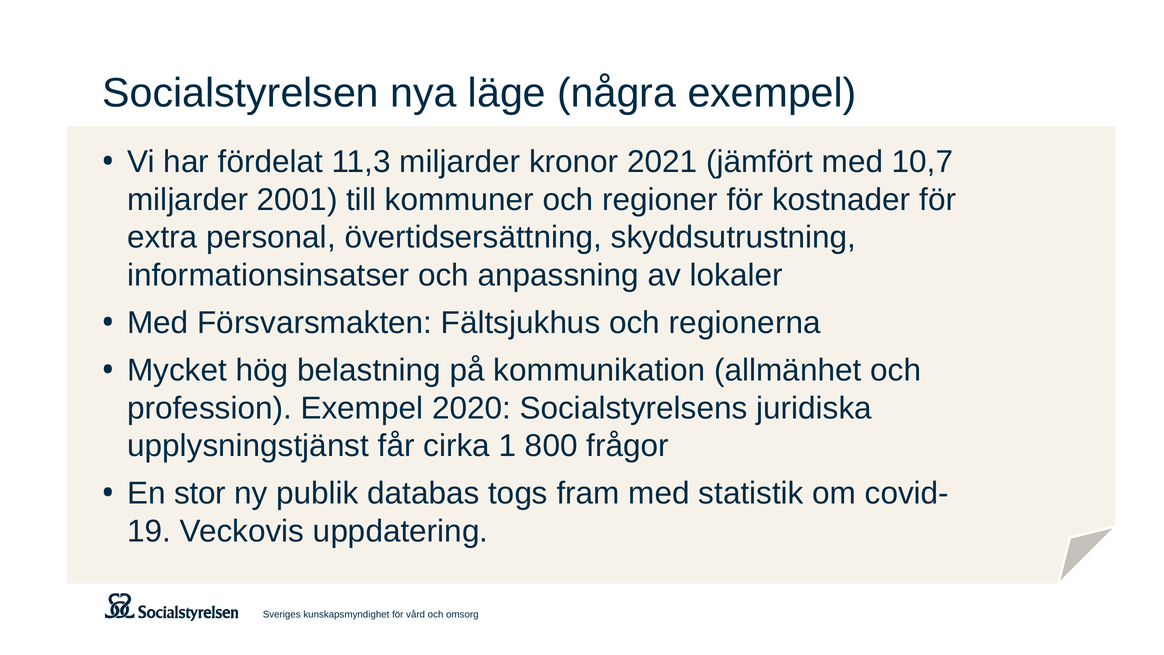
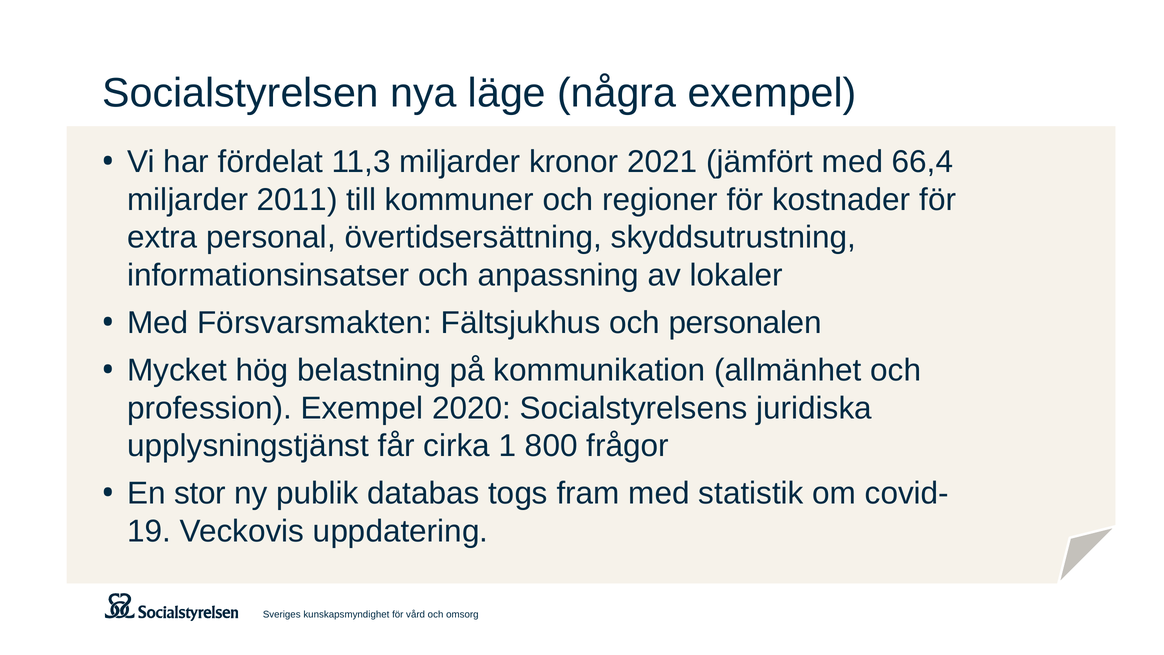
10,7: 10,7 -> 66,4
2001: 2001 -> 2011
regionerna: regionerna -> personalen
